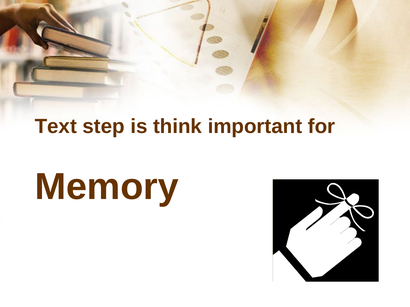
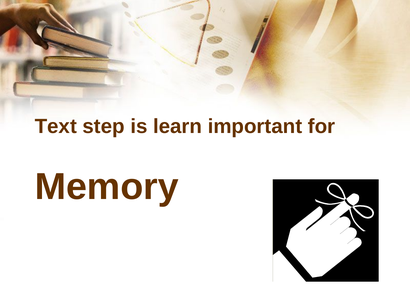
think: think -> learn
